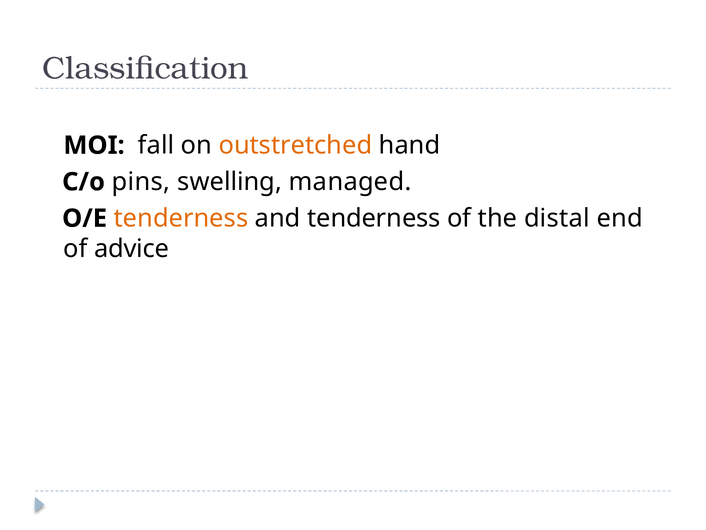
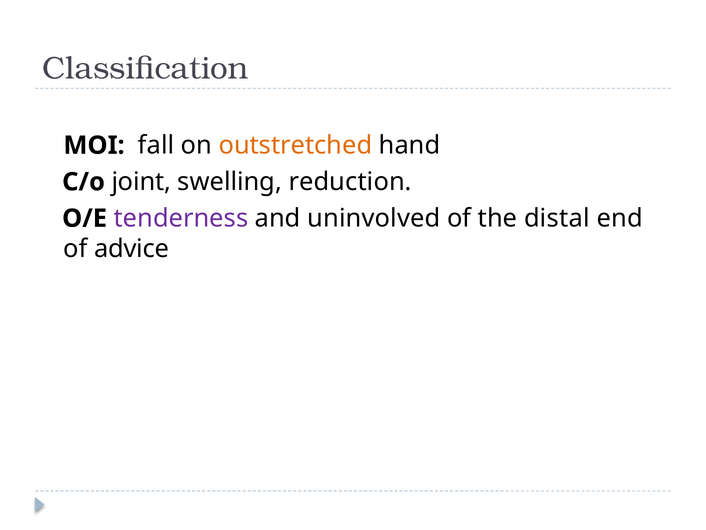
pins: pins -> joint
managed: managed -> reduction
tenderness at (181, 218) colour: orange -> purple
and tenderness: tenderness -> uninvolved
